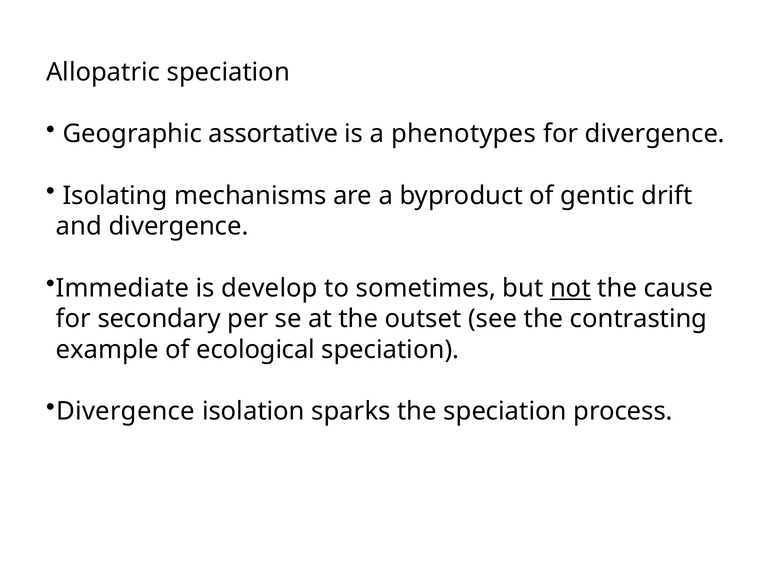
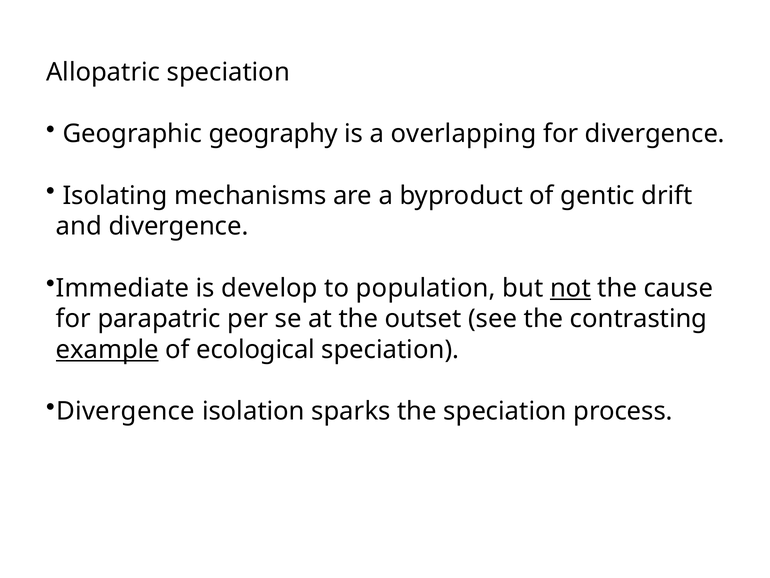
assortative: assortative -> geography
phenotypes: phenotypes -> overlapping
sometimes: sometimes -> population
secondary: secondary -> parapatric
example underline: none -> present
